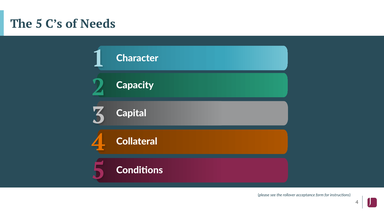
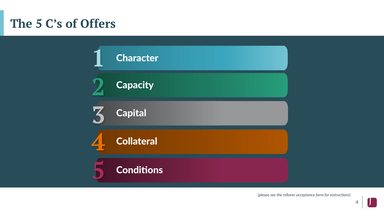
Needs: Needs -> Offers
